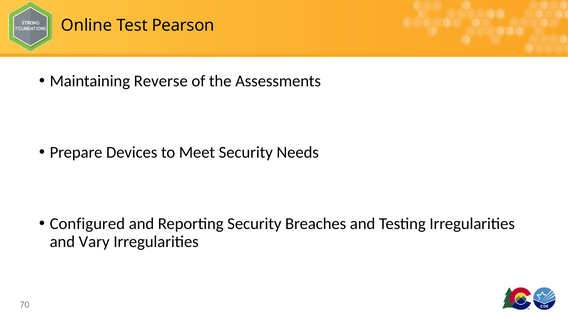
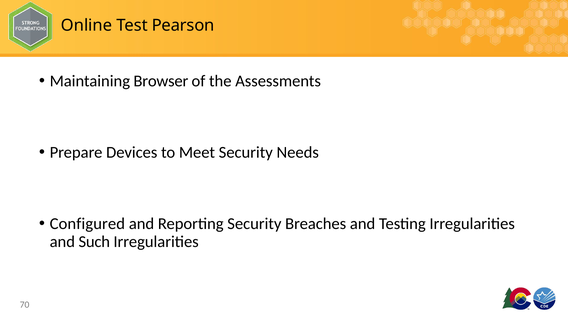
Reverse: Reverse -> Browser
Vary: Vary -> Such
